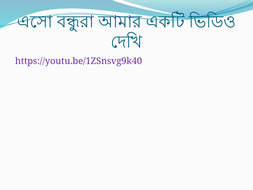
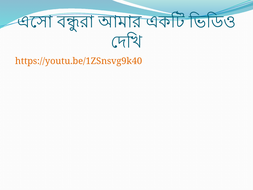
https://youtu.be/1ZSnsvg9k40 colour: purple -> orange
